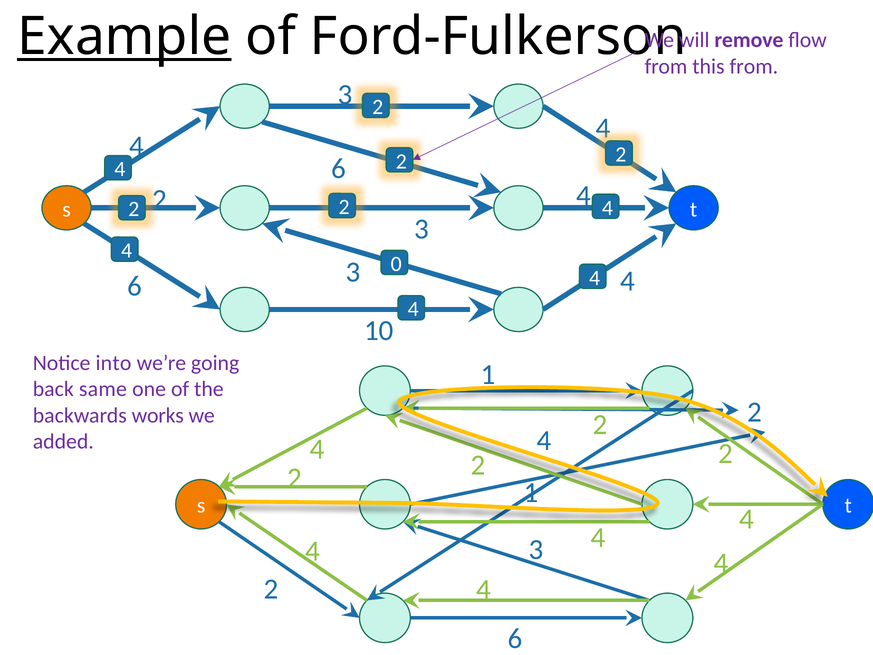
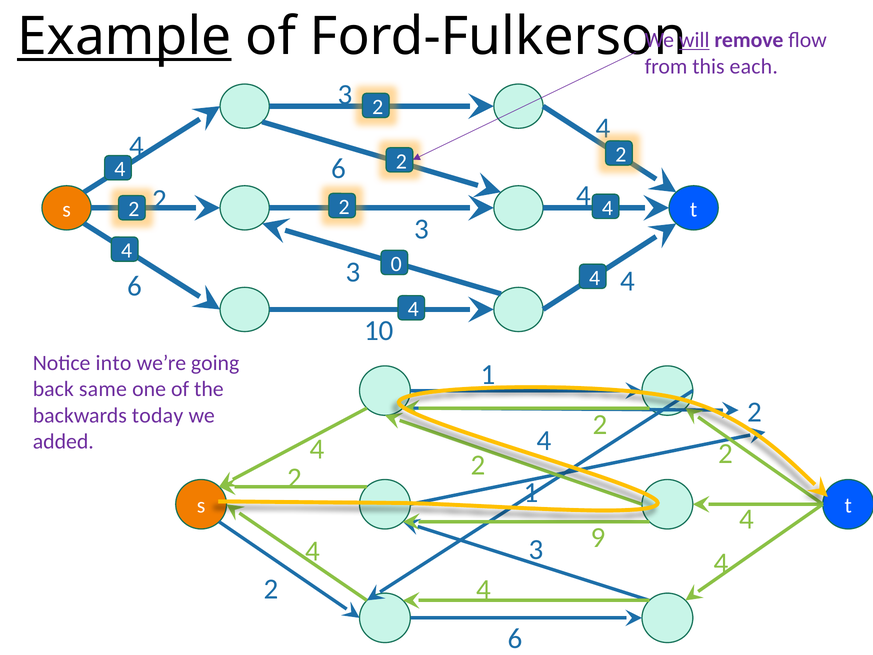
will underline: none -> present
this from: from -> each
works: works -> today
3 4: 4 -> 9
